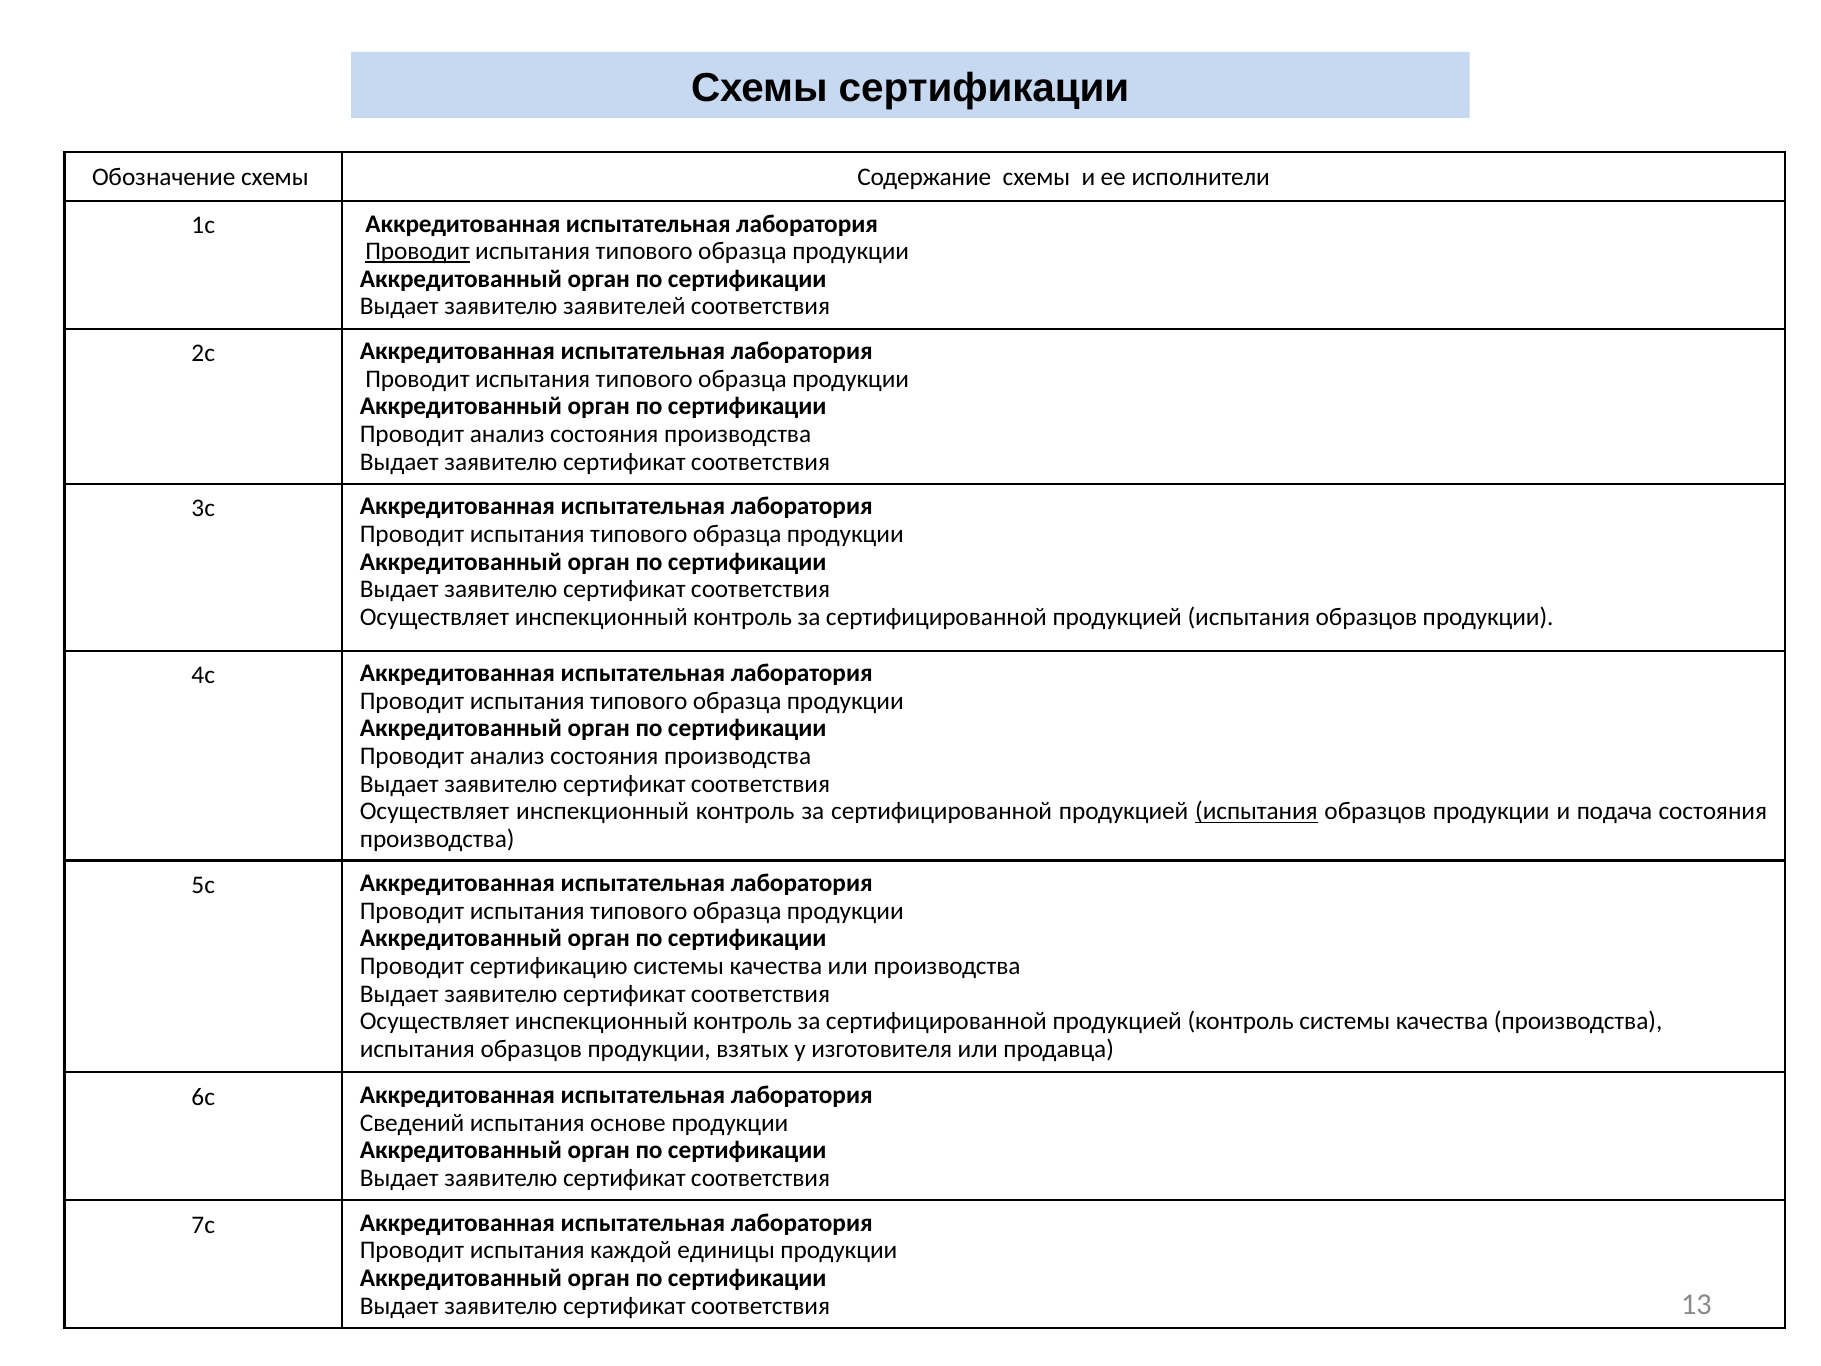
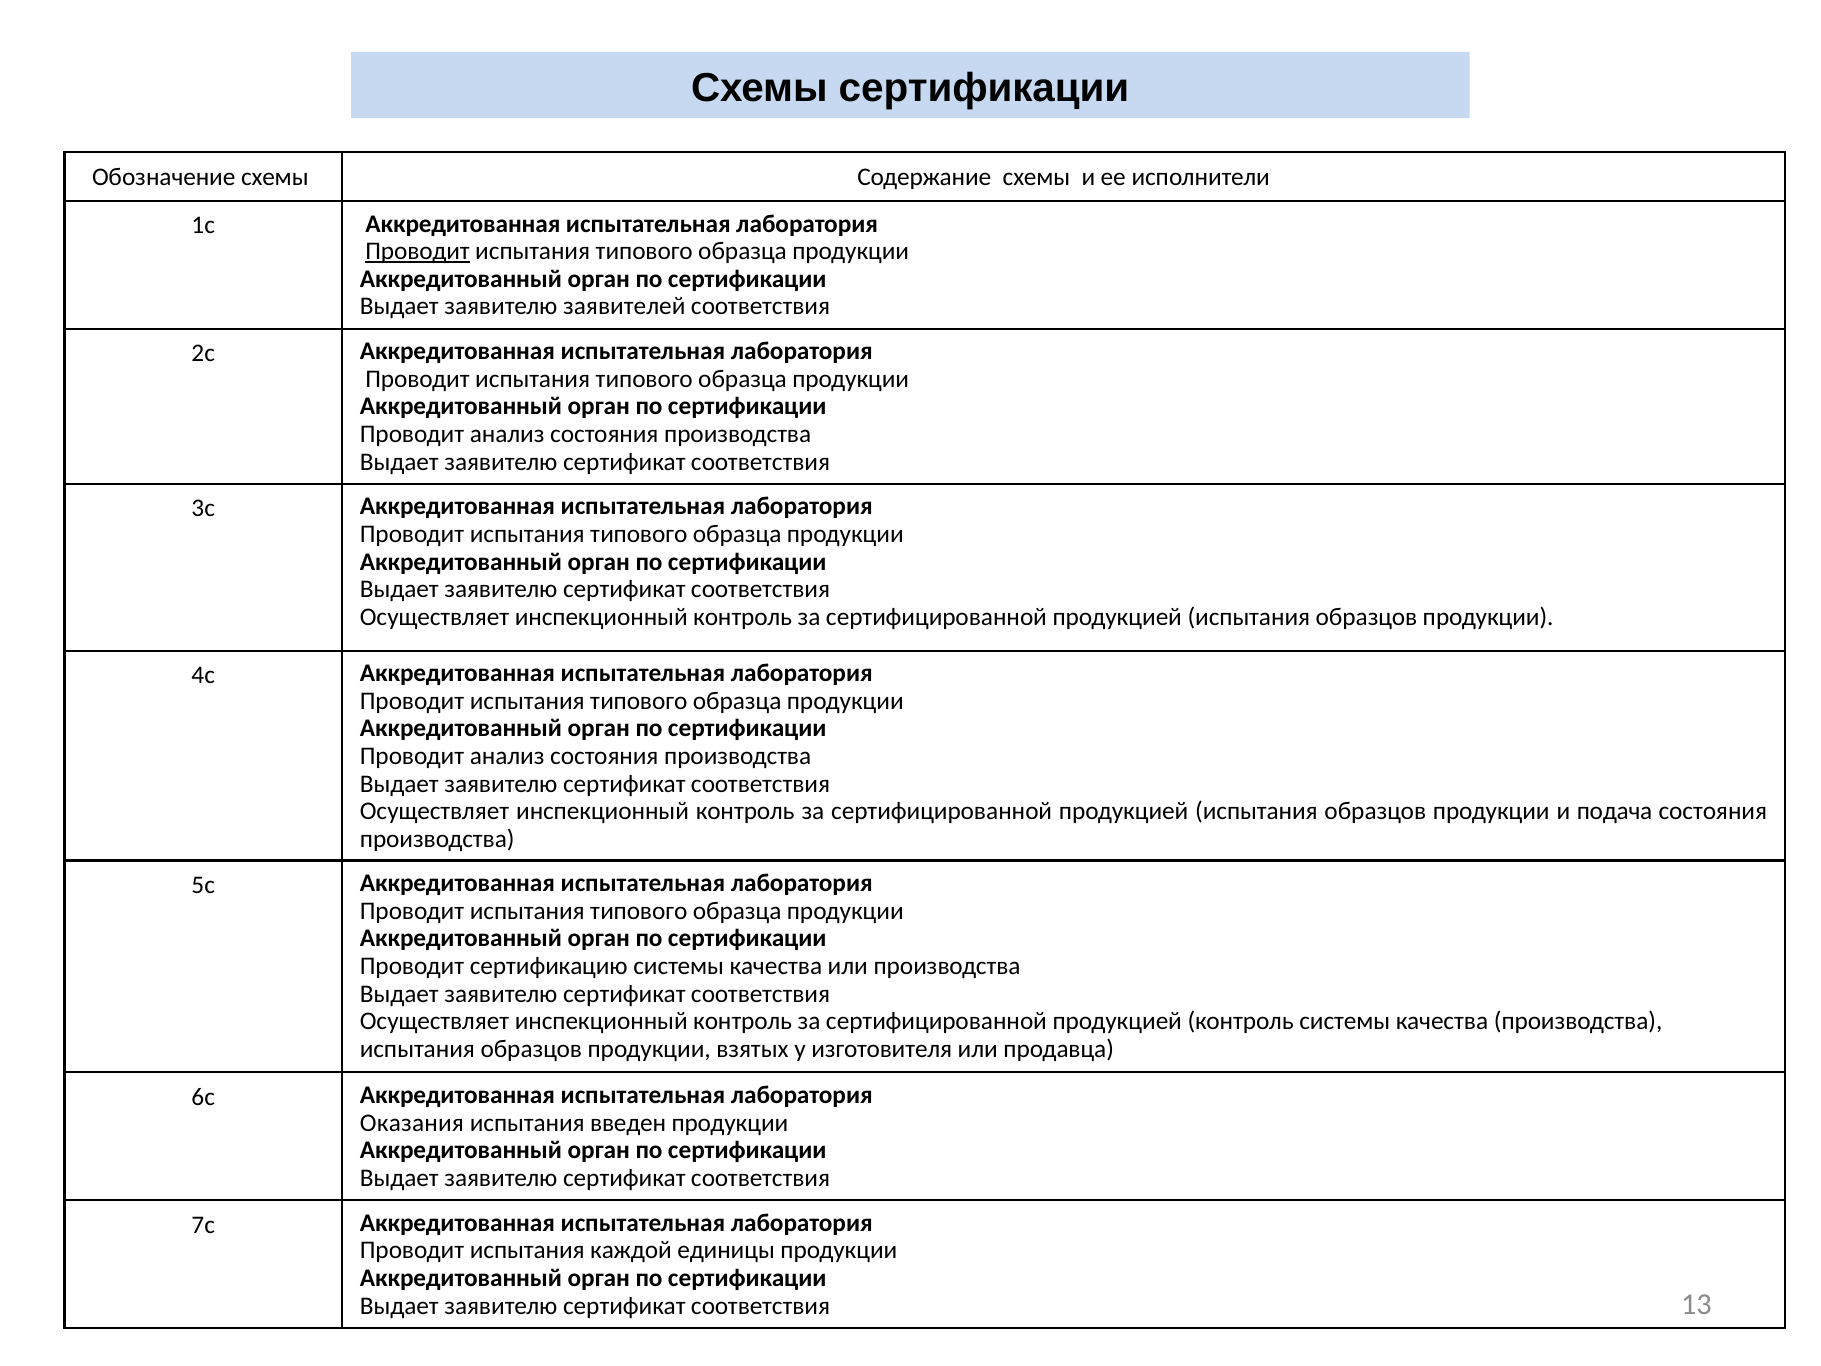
испытания at (1256, 811) underline: present -> none
Сведений: Сведений -> Оказания
основе: основе -> введен
